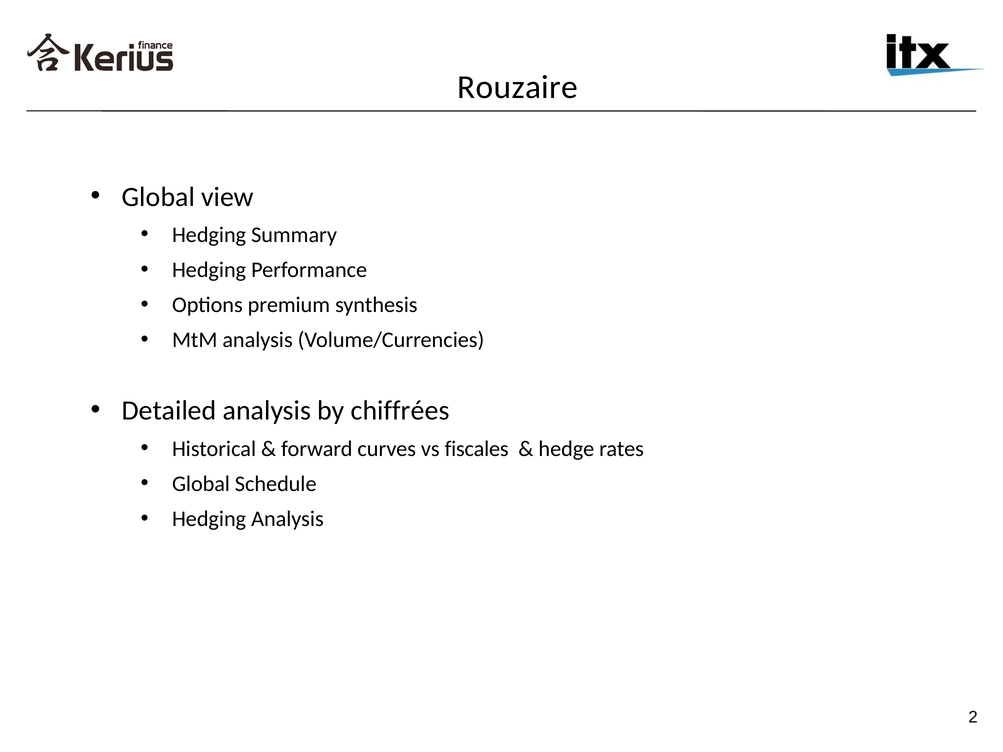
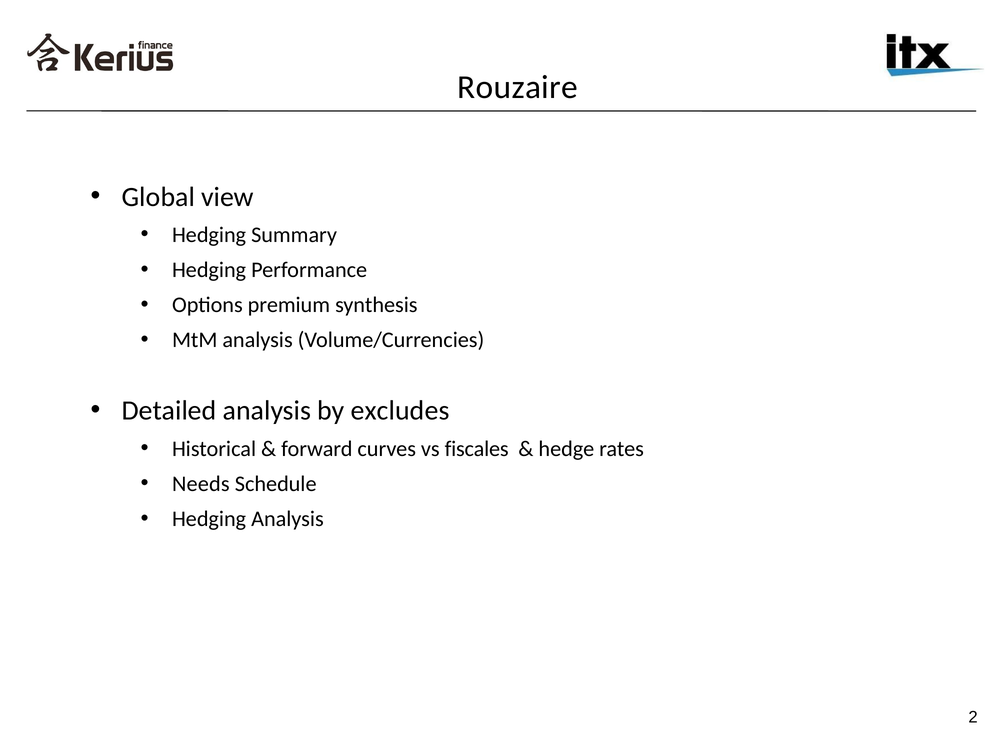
chiffrées: chiffrées -> excludes
Global at (201, 484): Global -> Needs
